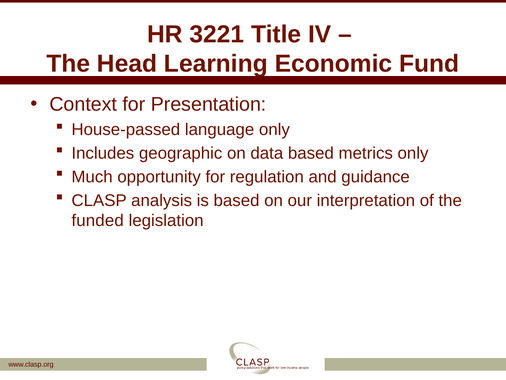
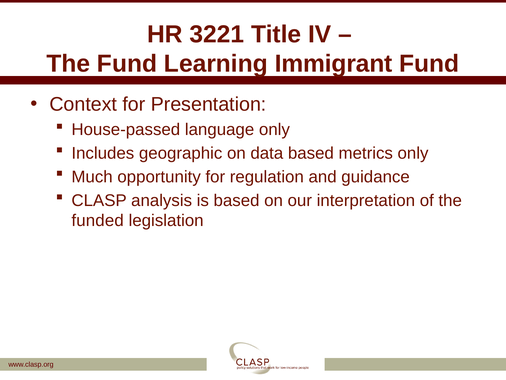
The Head: Head -> Fund
Economic: Economic -> Immigrant
